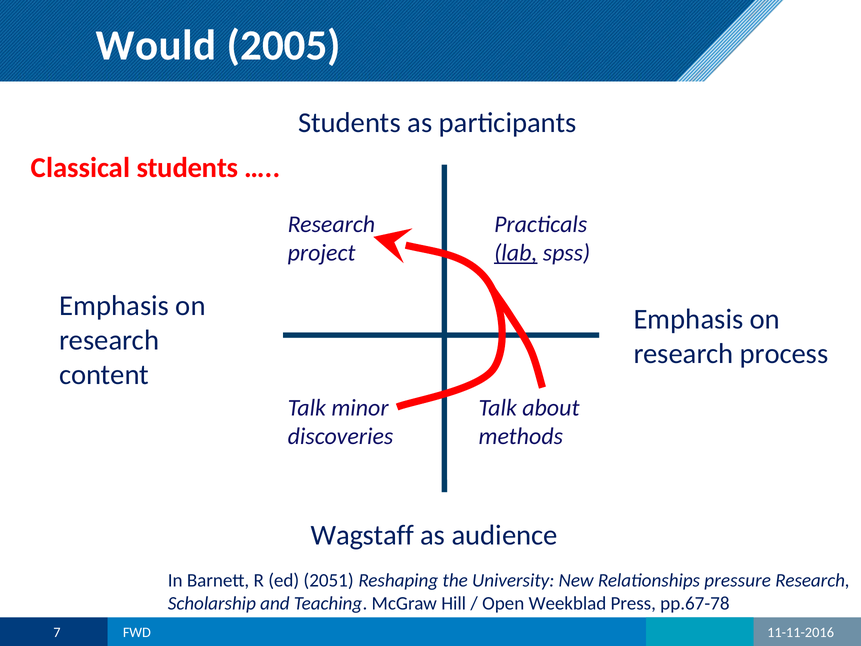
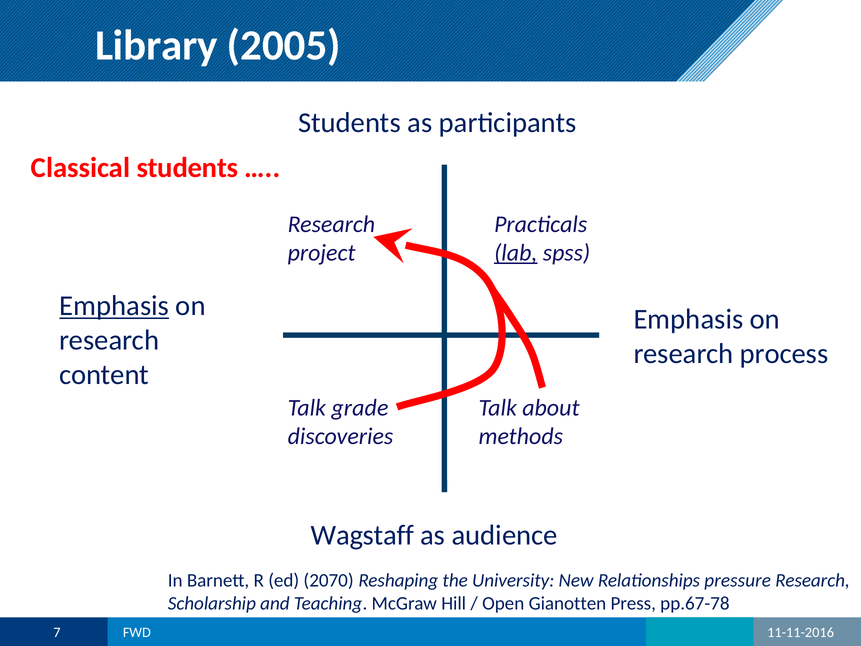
Would: Would -> Library
Emphasis at (114, 306) underline: none -> present
minor: minor -> grade
2051: 2051 -> 2070
Weekblad: Weekblad -> Gianotten
